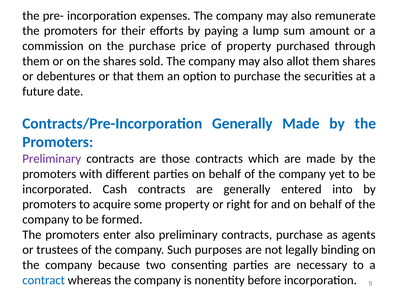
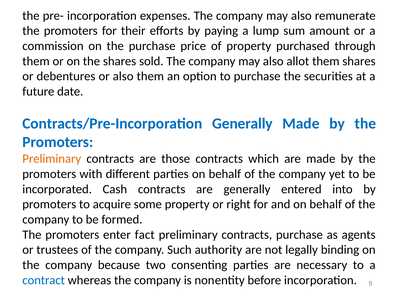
or that: that -> also
Preliminary at (52, 159) colour: purple -> orange
enter also: also -> fact
purposes: purposes -> authority
